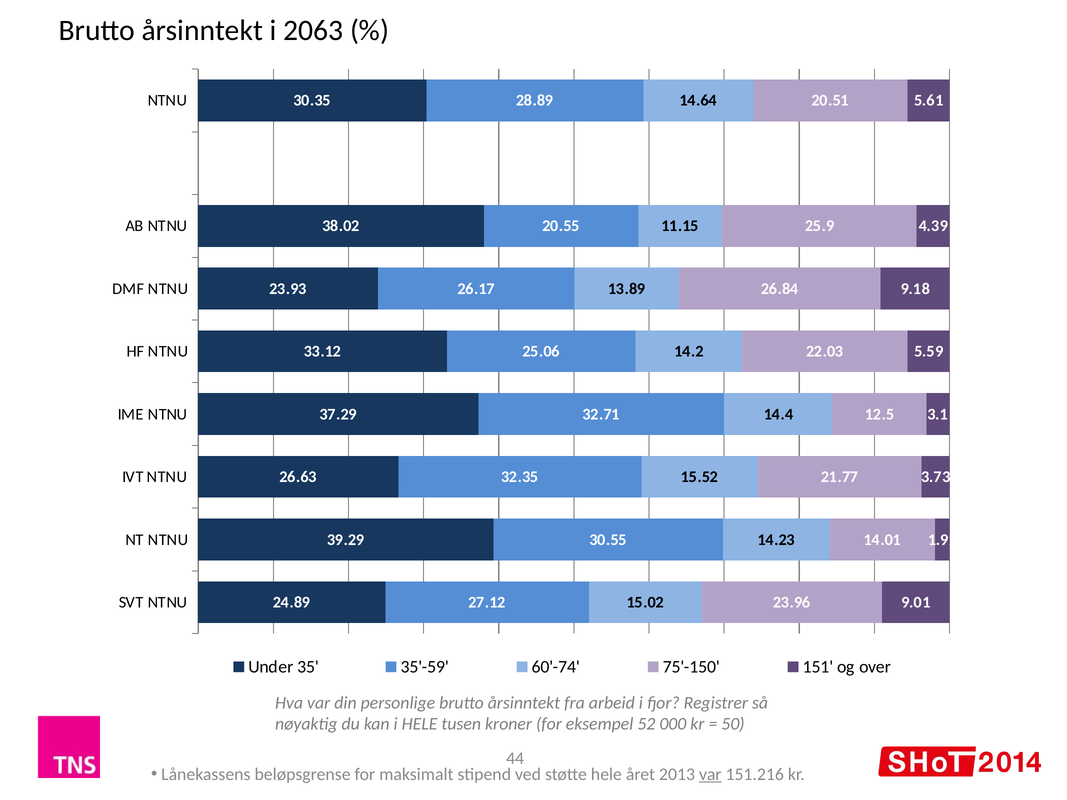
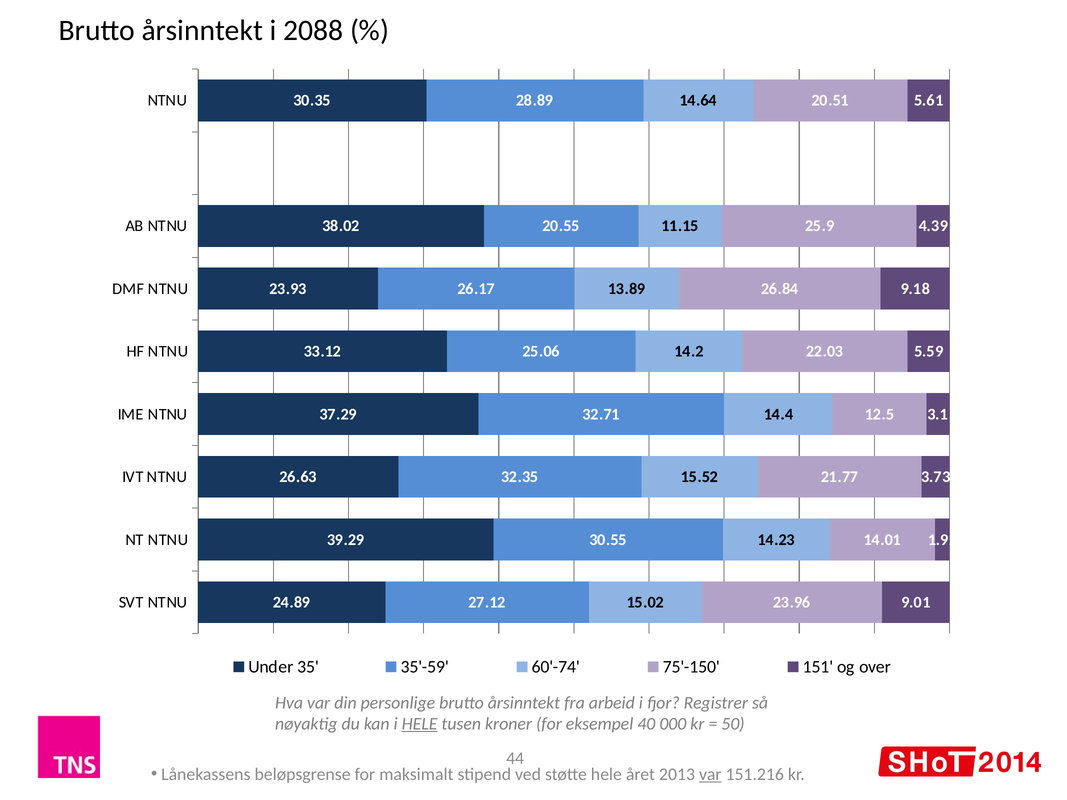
2063: 2063 -> 2088
HELE at (420, 724) underline: none -> present
52: 52 -> 40
